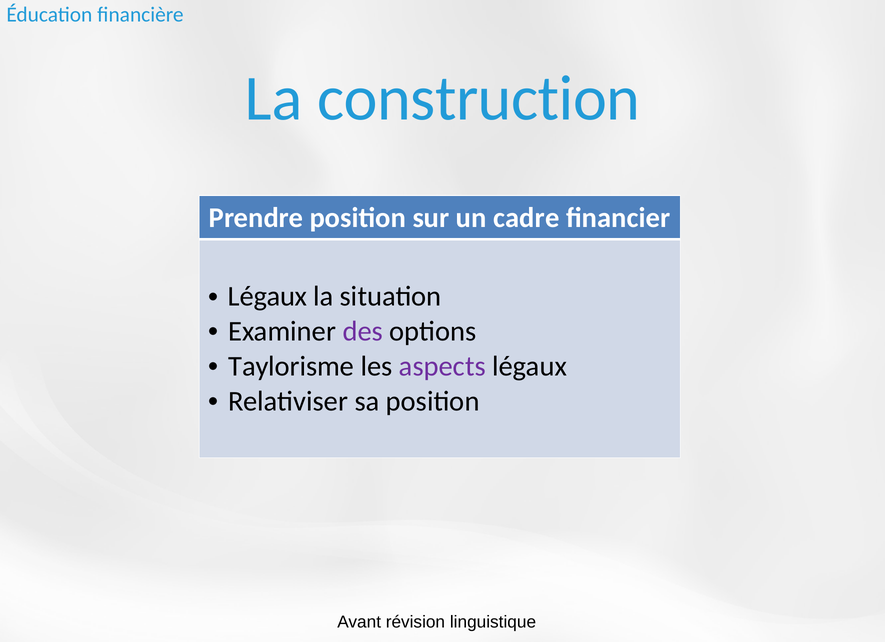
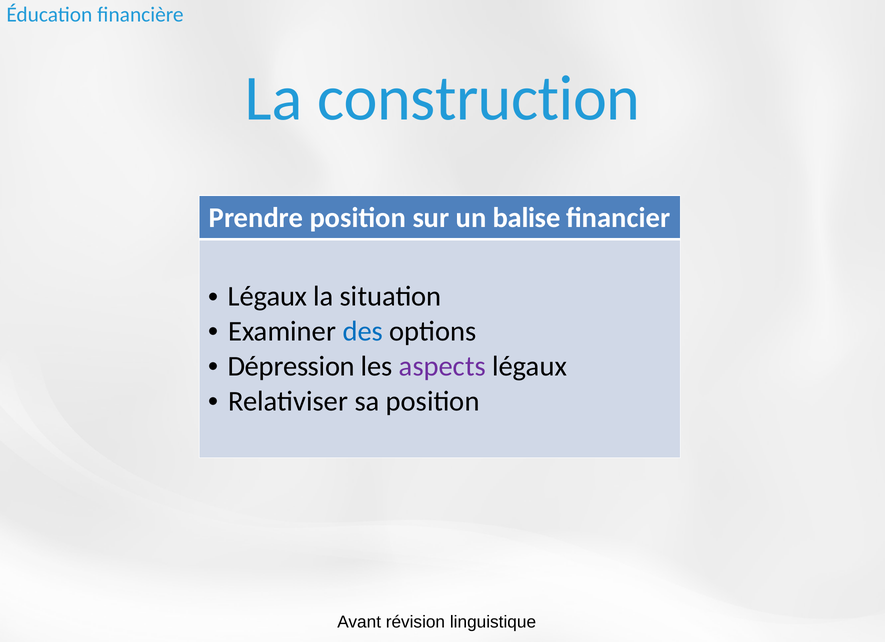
cadre: cadre -> balise
des colour: purple -> blue
Taylorisme: Taylorisme -> Dépression
